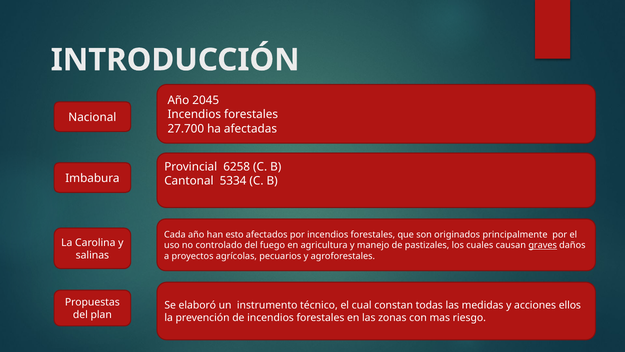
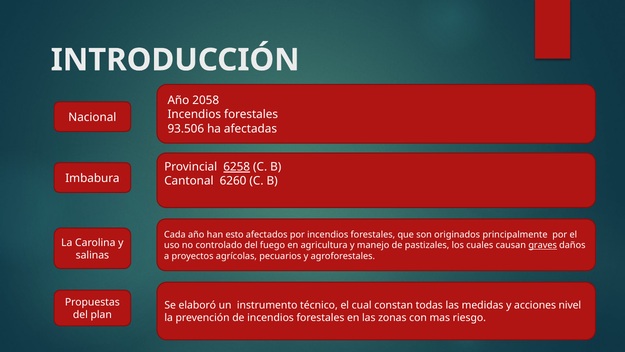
2045: 2045 -> 2058
27.700: 27.700 -> 93.506
6258 underline: none -> present
5334: 5334 -> 6260
ellos: ellos -> nivel
